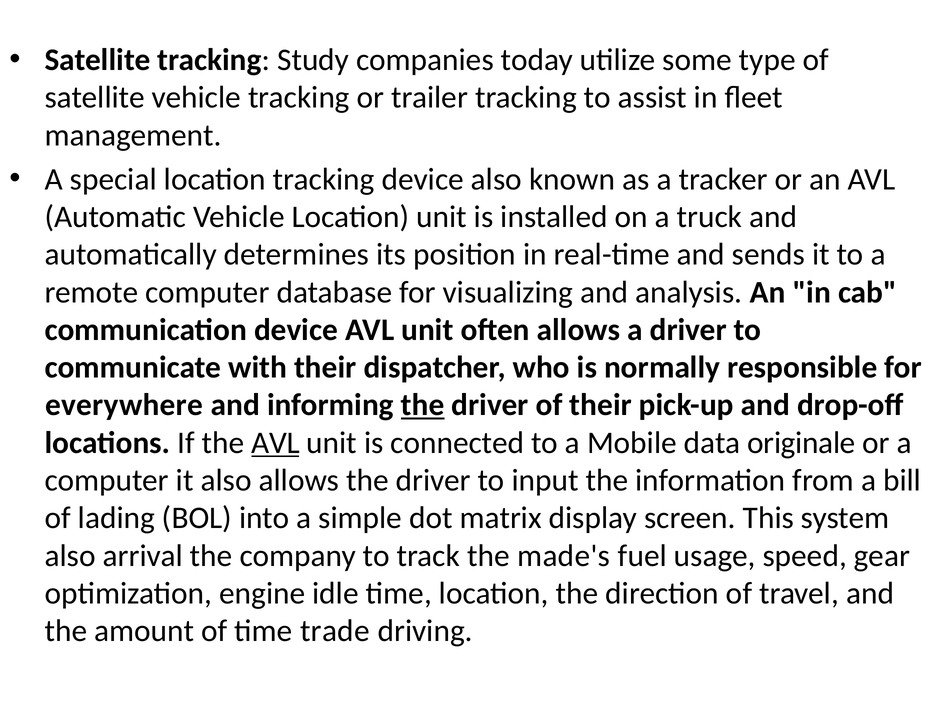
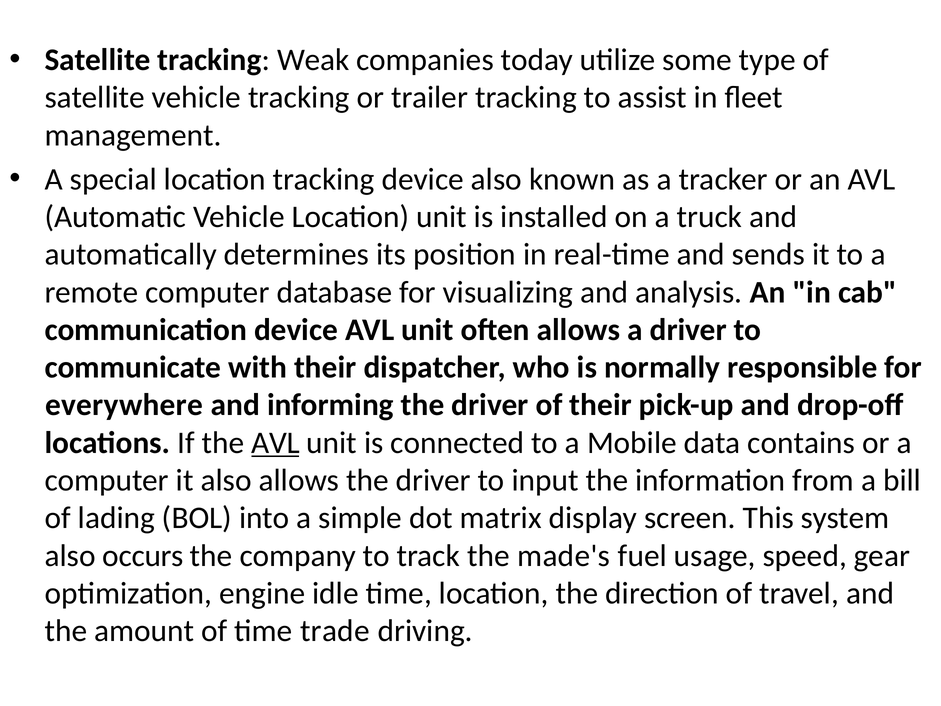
Study: Study -> Weak
the at (423, 405) underline: present -> none
originale: originale -> contains
arrival: arrival -> occurs
